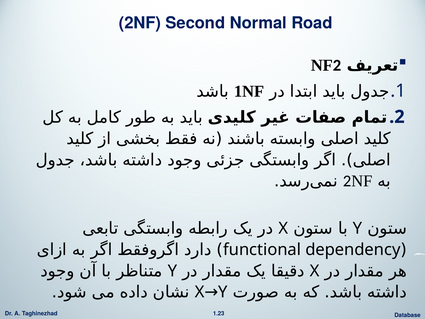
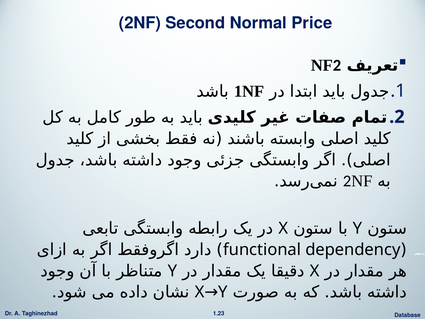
Road: Road -> Price
